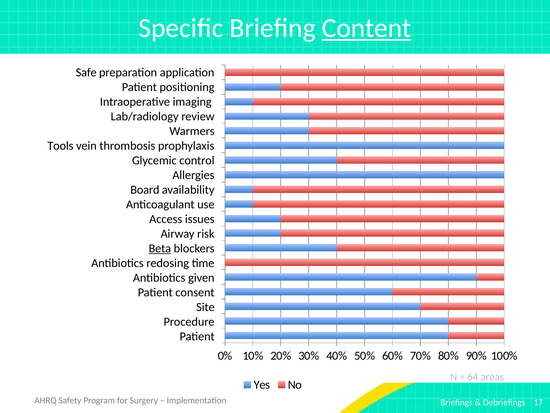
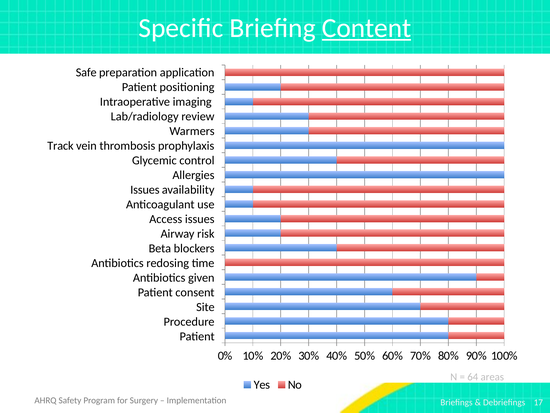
Tools: Tools -> Track
Board at (145, 190): Board -> Issues
Beta at (160, 248) underline: present -> none
